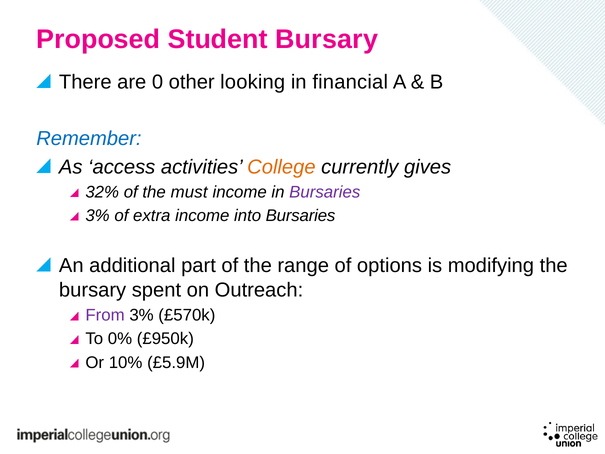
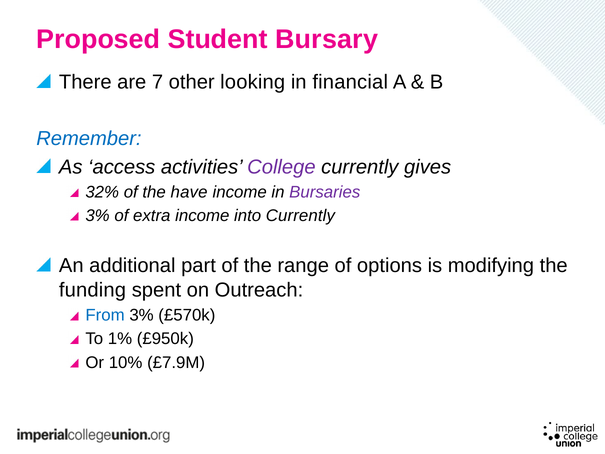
0: 0 -> 7
College colour: orange -> purple
must: must -> have
into Bursaries: Bursaries -> Currently
bursary at (93, 290): bursary -> funding
From colour: purple -> blue
0%: 0% -> 1%
£5.9M: £5.9M -> £7.9M
